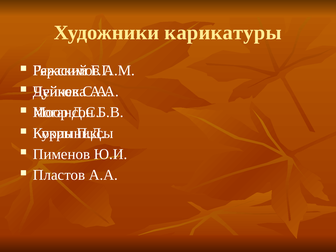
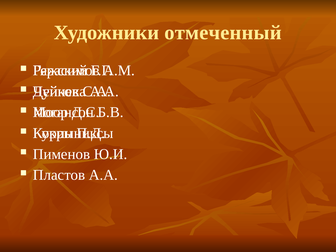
карикатуры: карикатуры -> отмеченный
